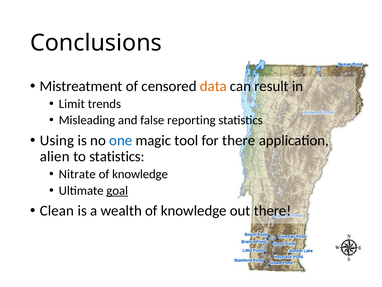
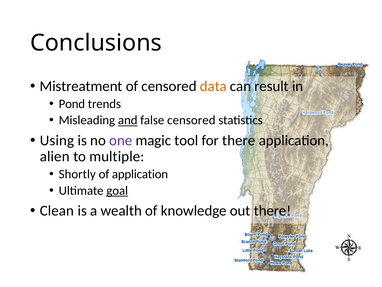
Limit: Limit -> Pond
and underline: none -> present
false reporting: reporting -> censored
one colour: blue -> purple
to statistics: statistics -> multiple
Nitrate: Nitrate -> Shortly
knowledge at (140, 174): knowledge -> application
